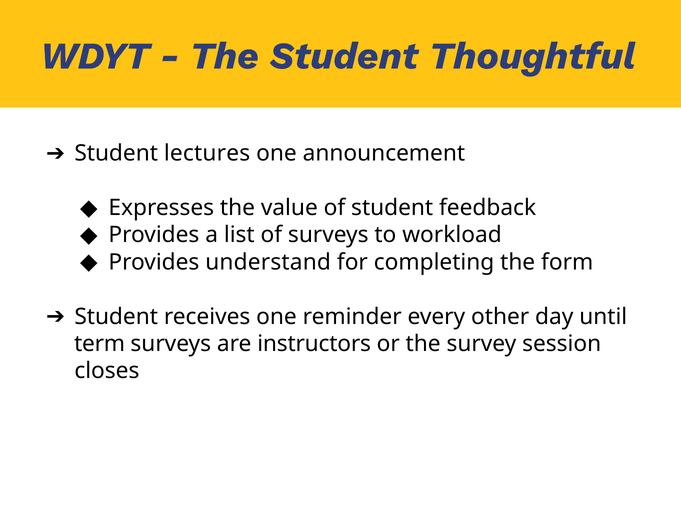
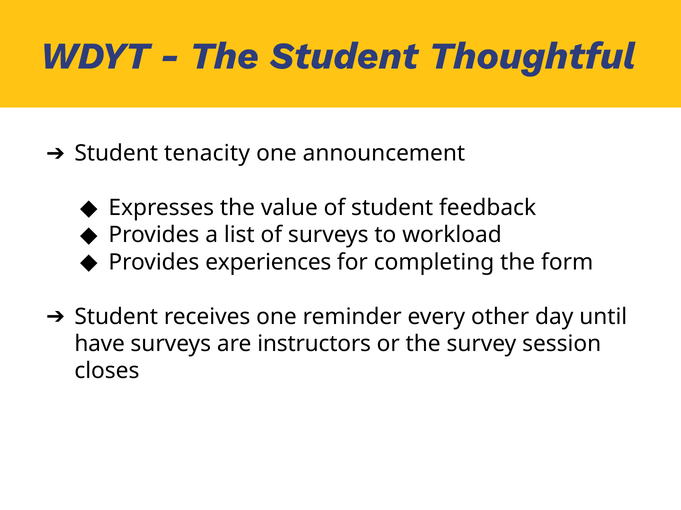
lectures: lectures -> tenacity
understand: understand -> experiences
term: term -> have
